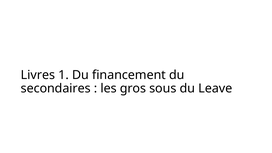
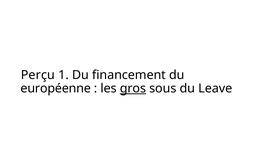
Livres: Livres -> Perçu
secondaires: secondaires -> européenne
gros underline: none -> present
